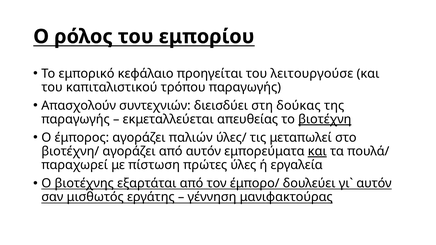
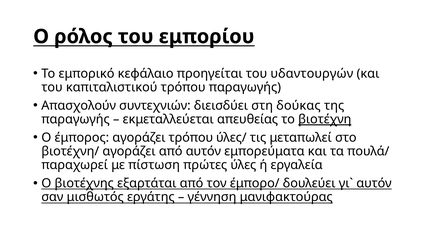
λειτουργούσε: λειτουργούσε -> υδαντουργών
αγοράζει παλιών: παλιών -> τρόπου
και at (317, 151) underline: present -> none
